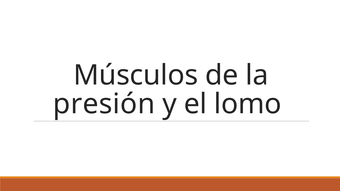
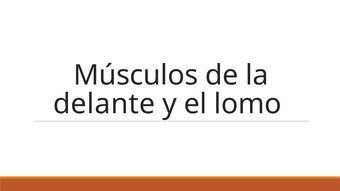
presión: presión -> delante
